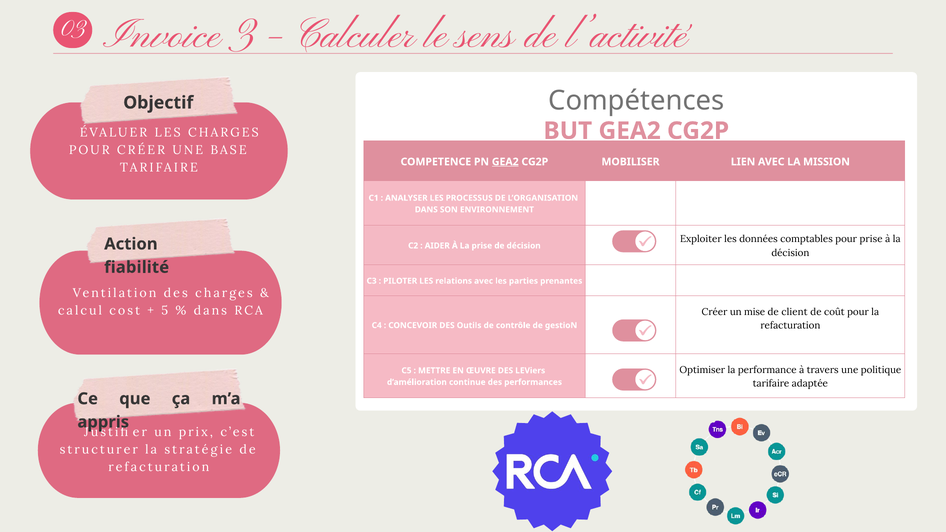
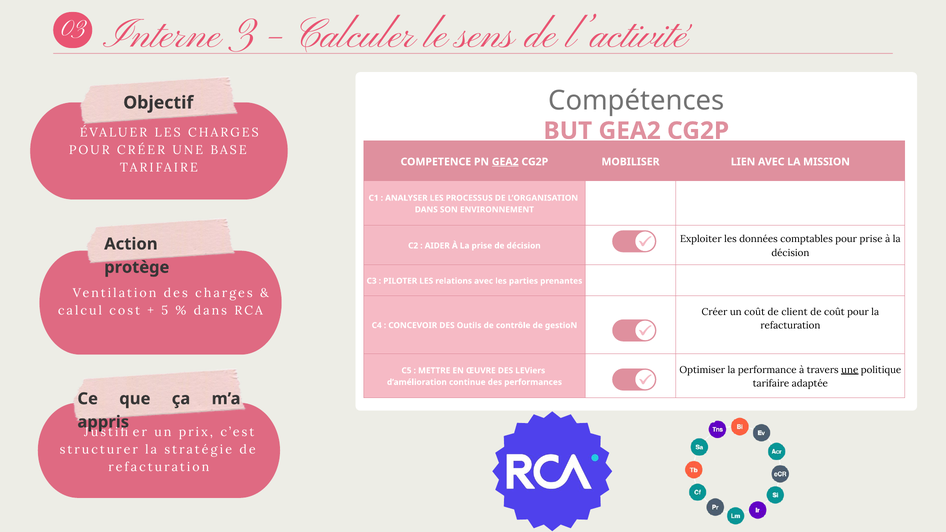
Invoice: Invoice -> Interne
fiabilité: fiabilité -> protège
un mise: mise -> coût
une at (850, 370) underline: none -> present
